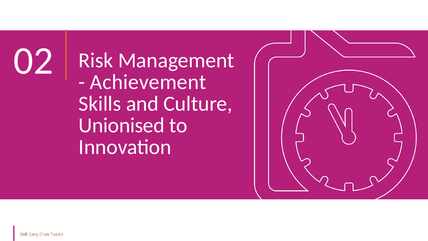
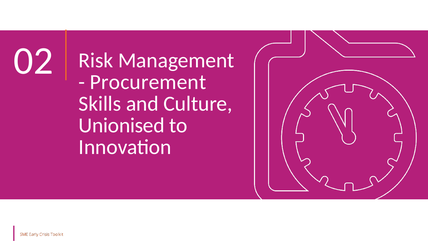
Achievement: Achievement -> Procurement
